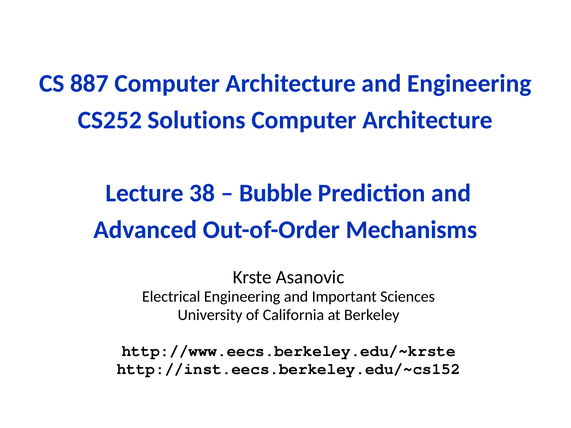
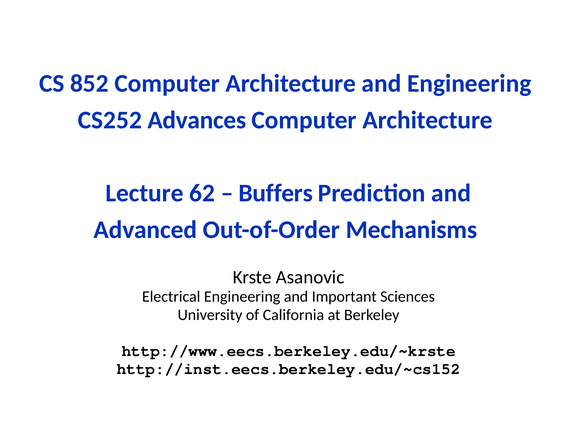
887: 887 -> 852
Solutions: Solutions -> Advances
38: 38 -> 62
Bubble: Bubble -> Buffers
